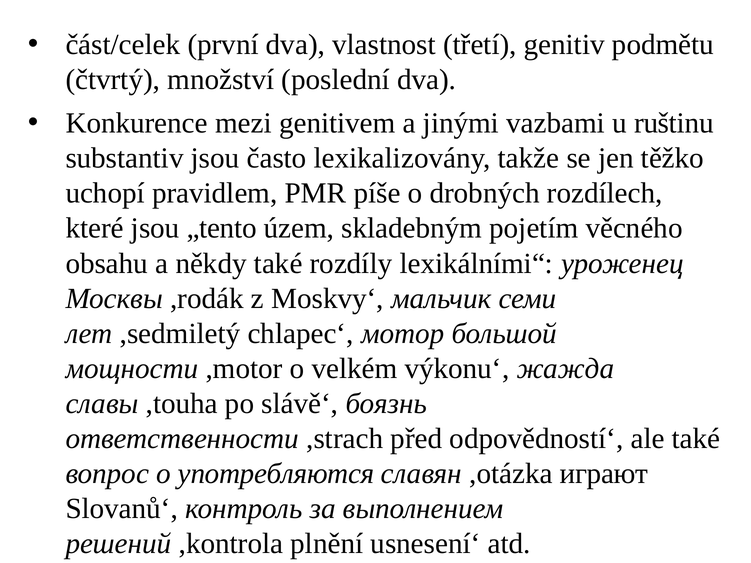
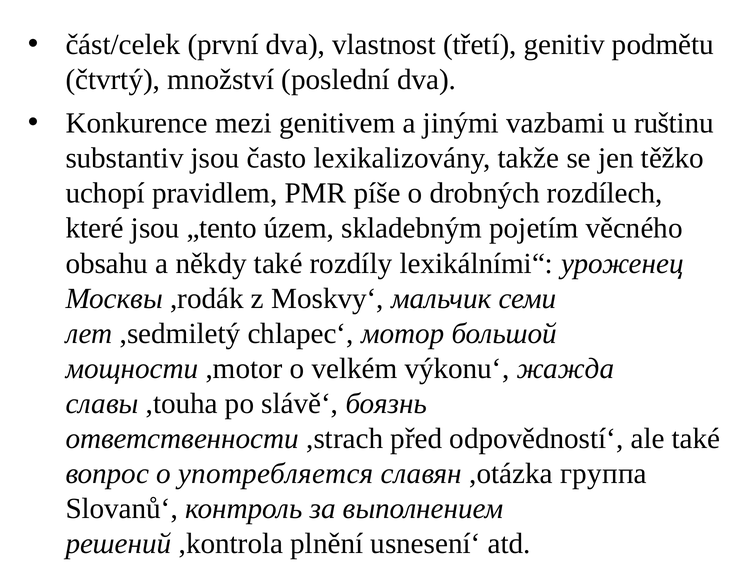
употребляются: употребляются -> употребляется
играют: играют -> группа
